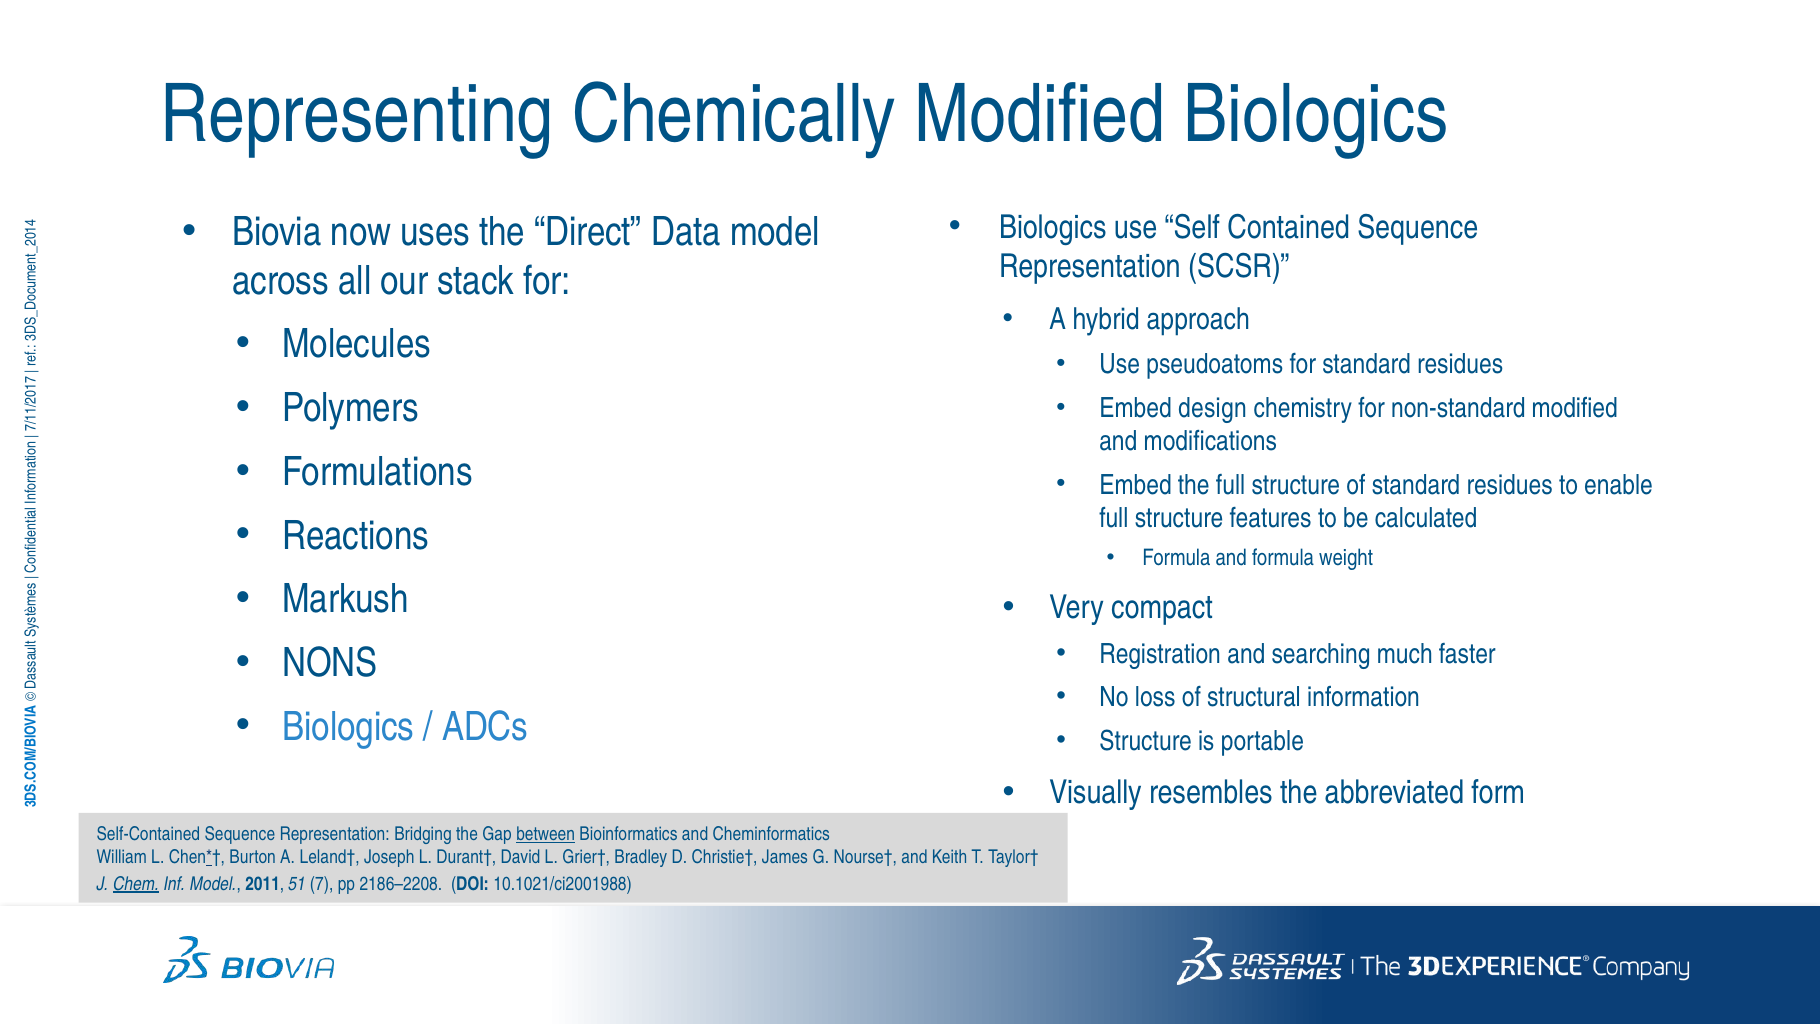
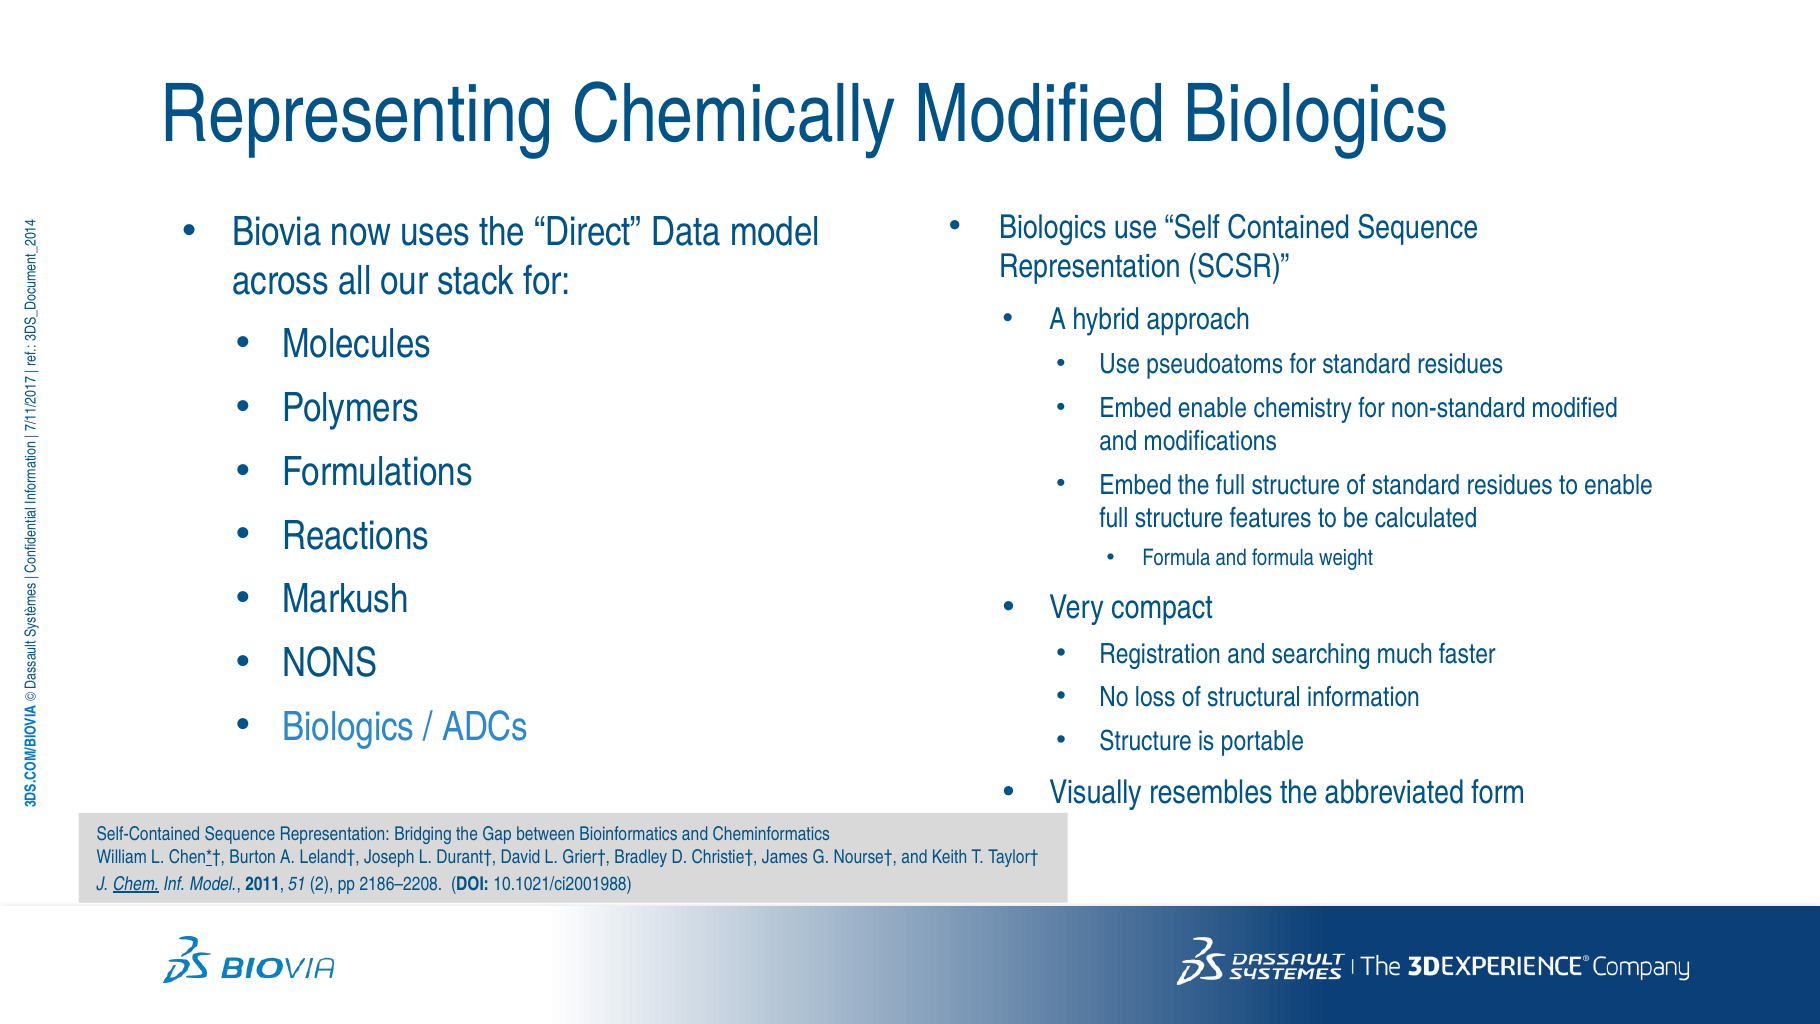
Embed design: design -> enable
between underline: present -> none
51 7: 7 -> 2
